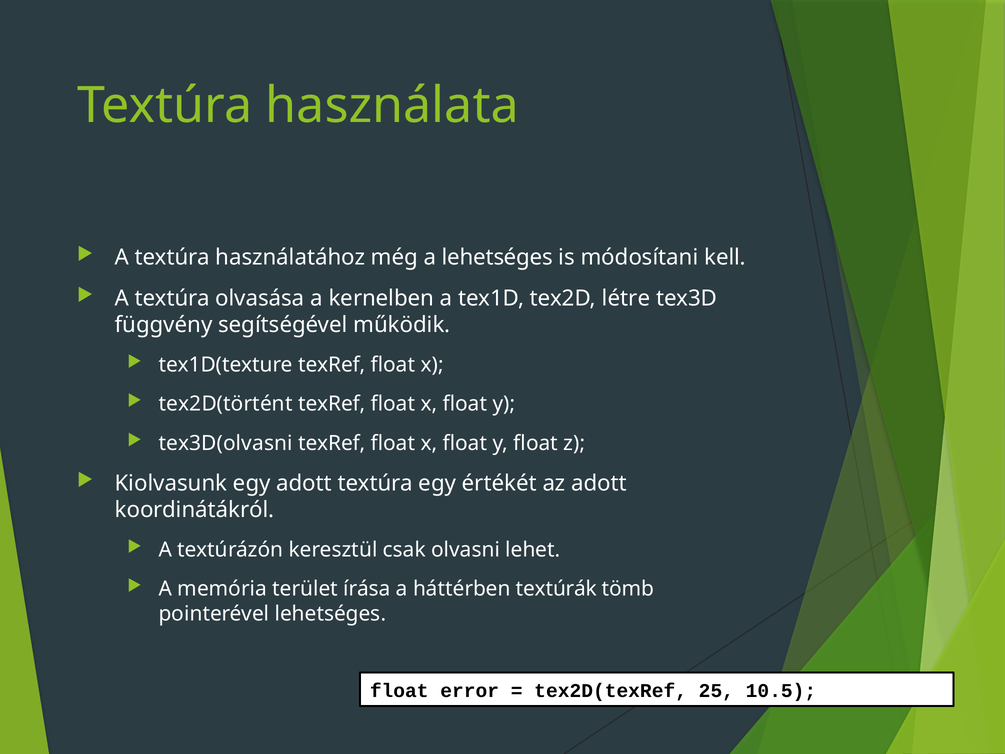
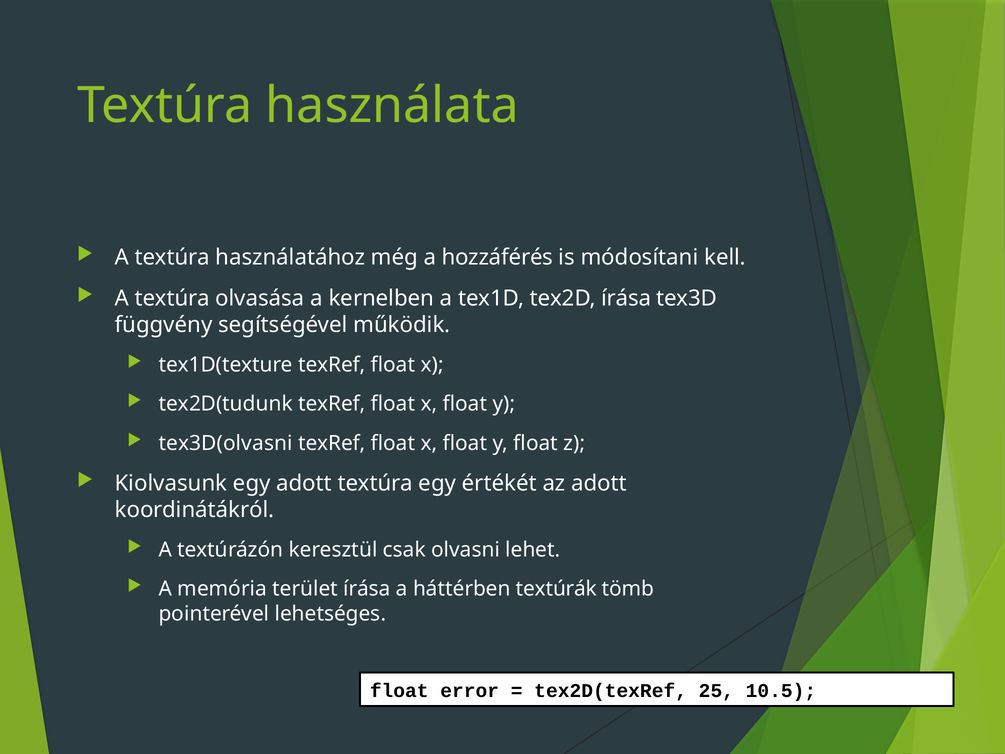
a lehetséges: lehetséges -> hozzáférés
tex2D létre: létre -> írása
tex2D(történt: tex2D(történt -> tex2D(tudunk
